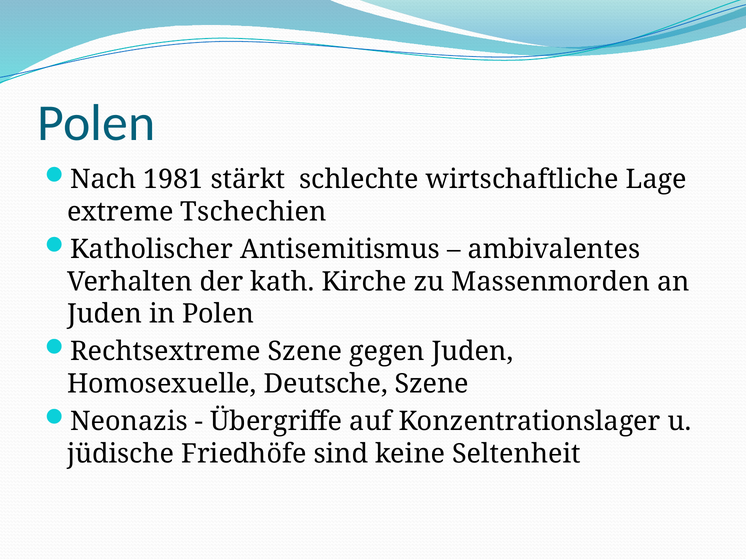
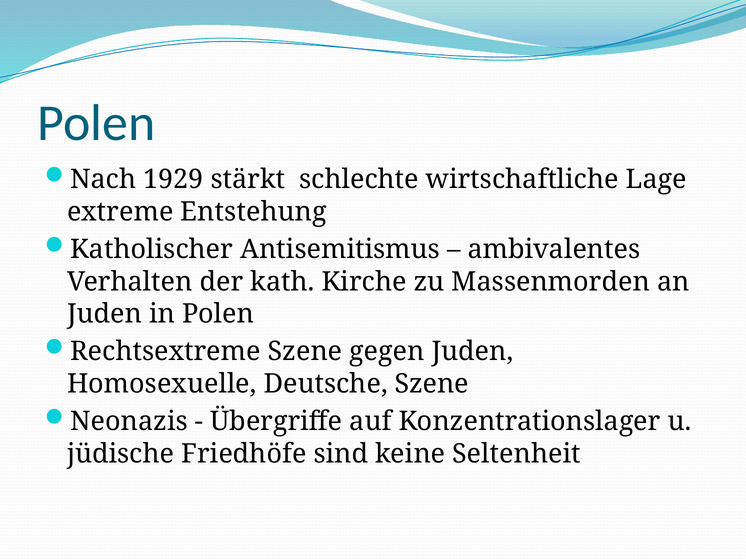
1981: 1981 -> 1929
Tschechien: Tschechien -> Entstehung
